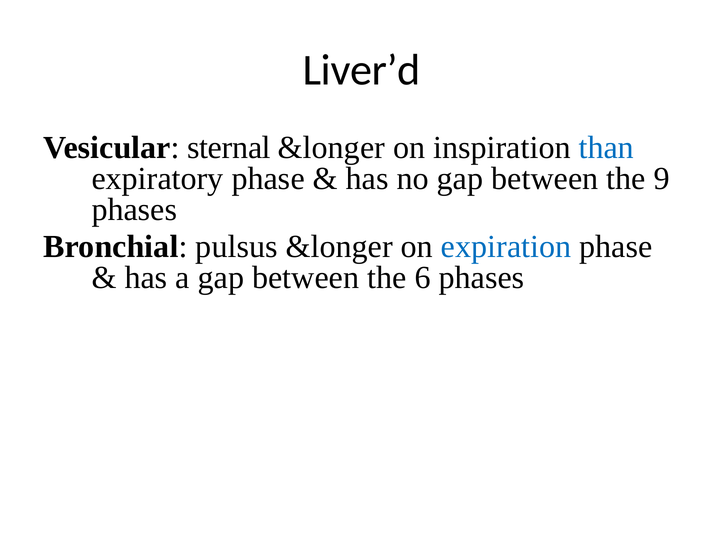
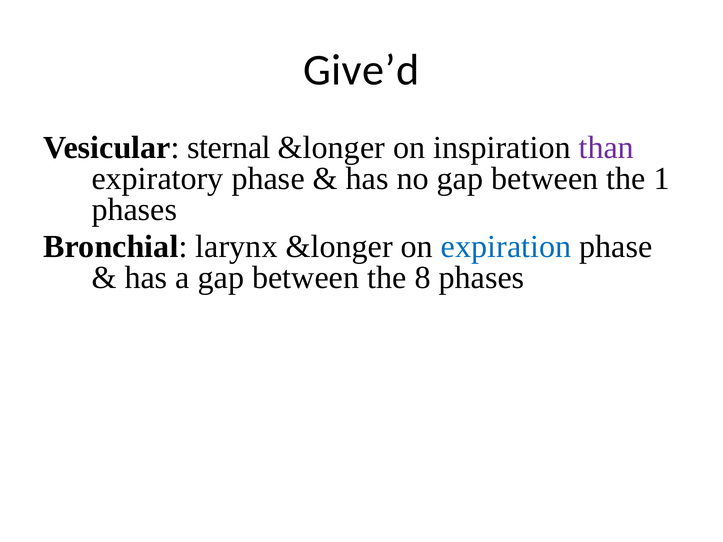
Liver’d: Liver’d -> Give’d
than colour: blue -> purple
9: 9 -> 1
pulsus: pulsus -> larynx
6: 6 -> 8
